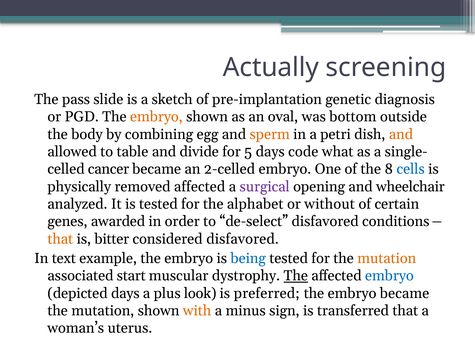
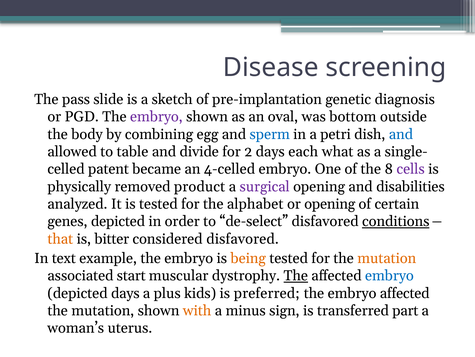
Actually: Actually -> Disease
embryo at (156, 117) colour: orange -> purple
sperm colour: orange -> blue
and at (401, 134) colour: orange -> blue
5: 5 -> 2
code: code -> each
cancer: cancer -> patent
2-celled: 2-celled -> 4-celled
cells colour: blue -> purple
removed affected: affected -> product
wheelchair: wheelchair -> disabilities
or without: without -> opening
genes awarded: awarded -> depicted
conditions underline: none -> present
being colour: blue -> orange
look: look -> kids
embryo became: became -> affected
transferred that: that -> part
